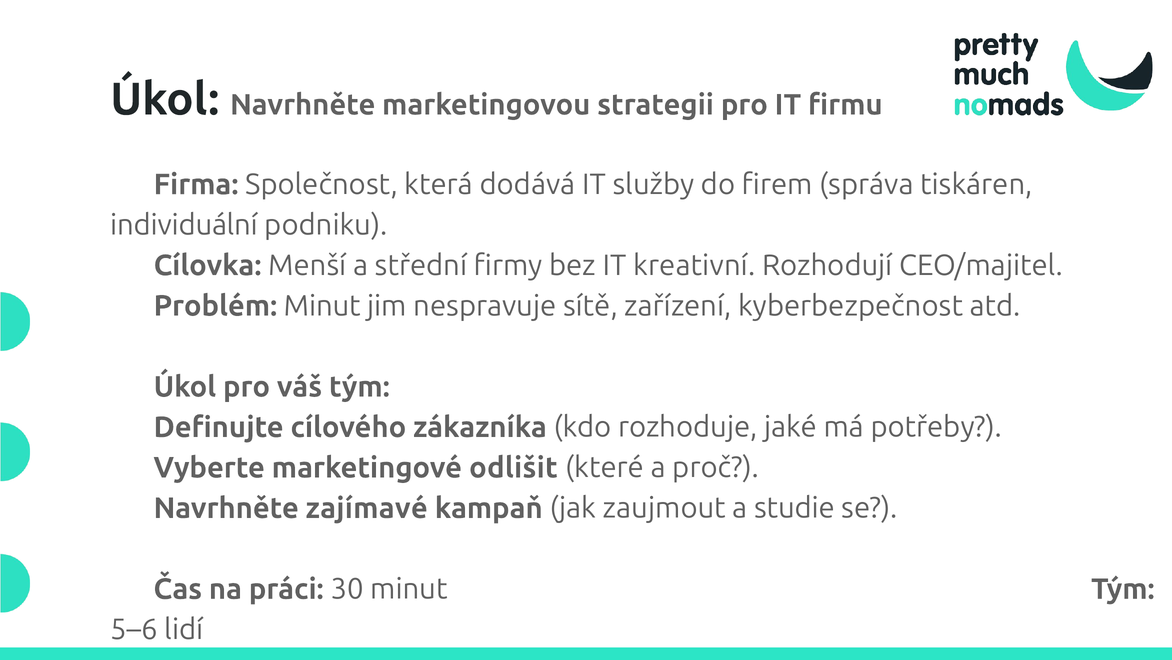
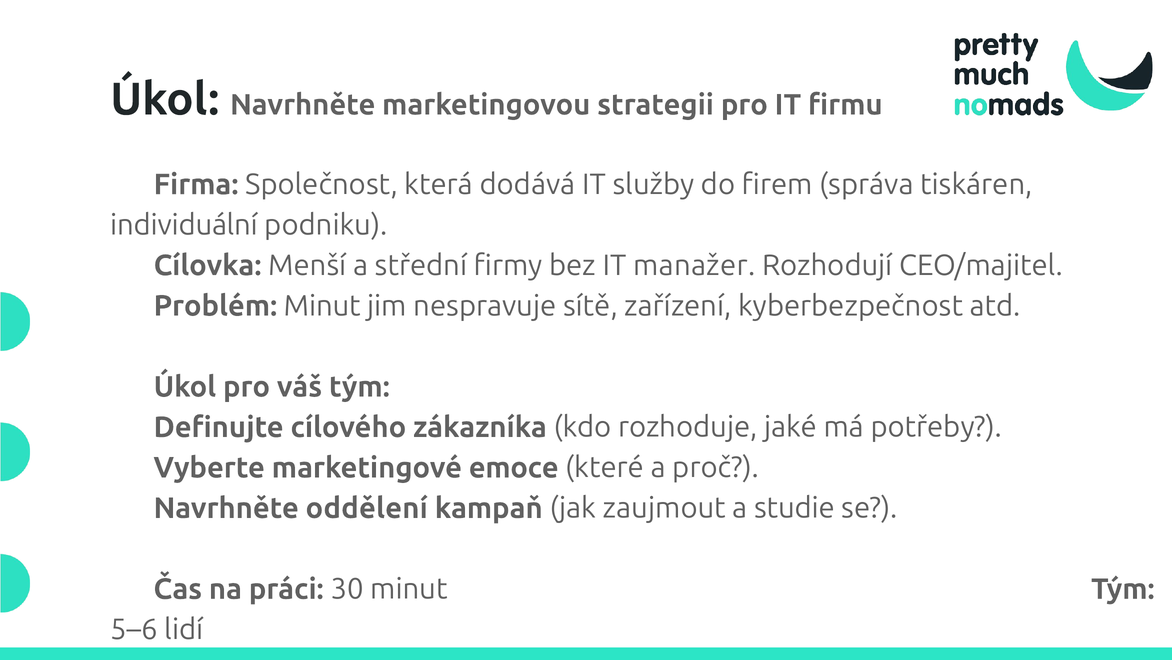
kreativní: kreativní -> manažer
odlišit: odlišit -> emoce
zajímavé: zajímavé -> oddělení
